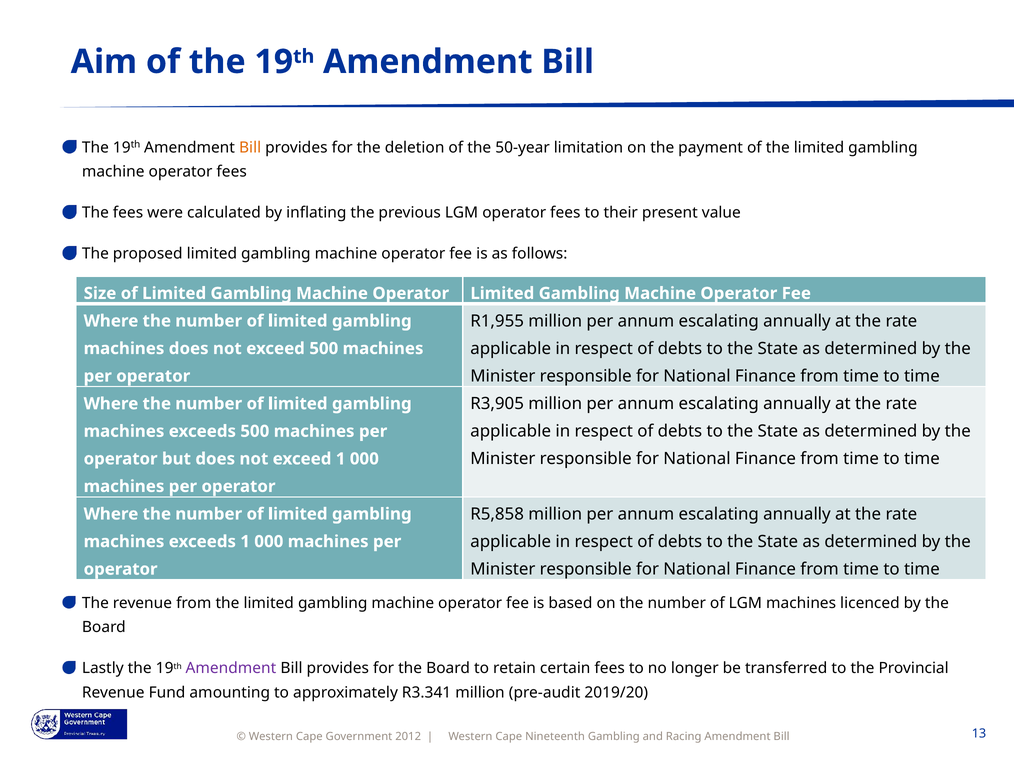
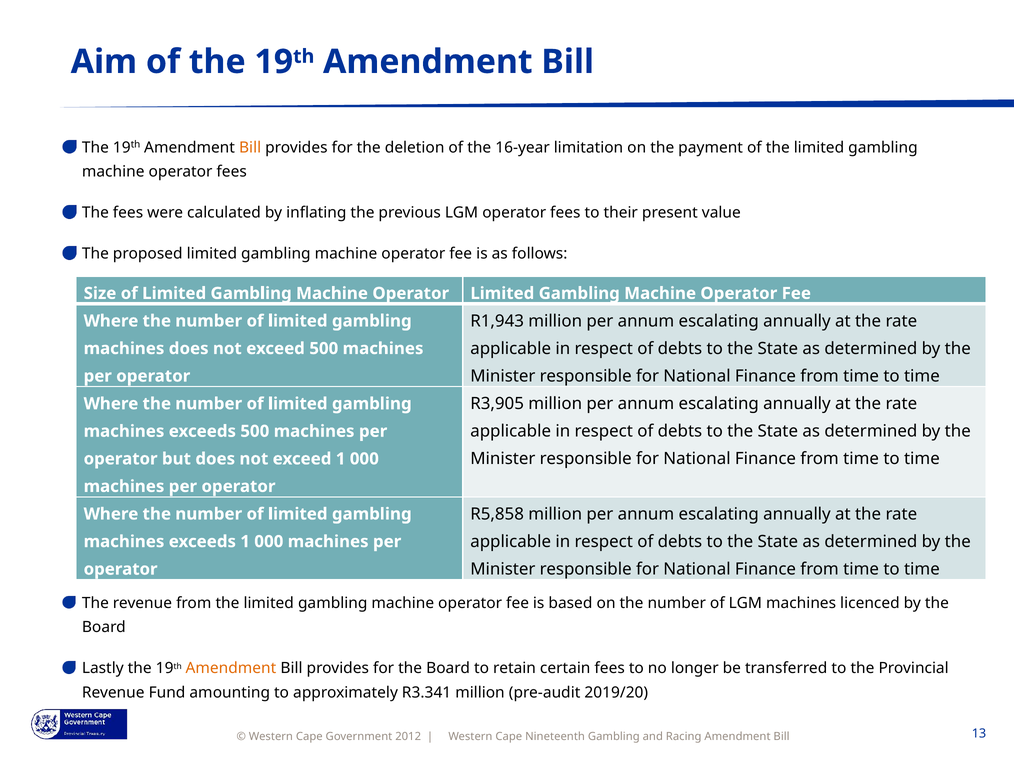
50-year: 50-year -> 16-year
R1,955: R1,955 -> R1,943
Amendment at (231, 669) colour: purple -> orange
